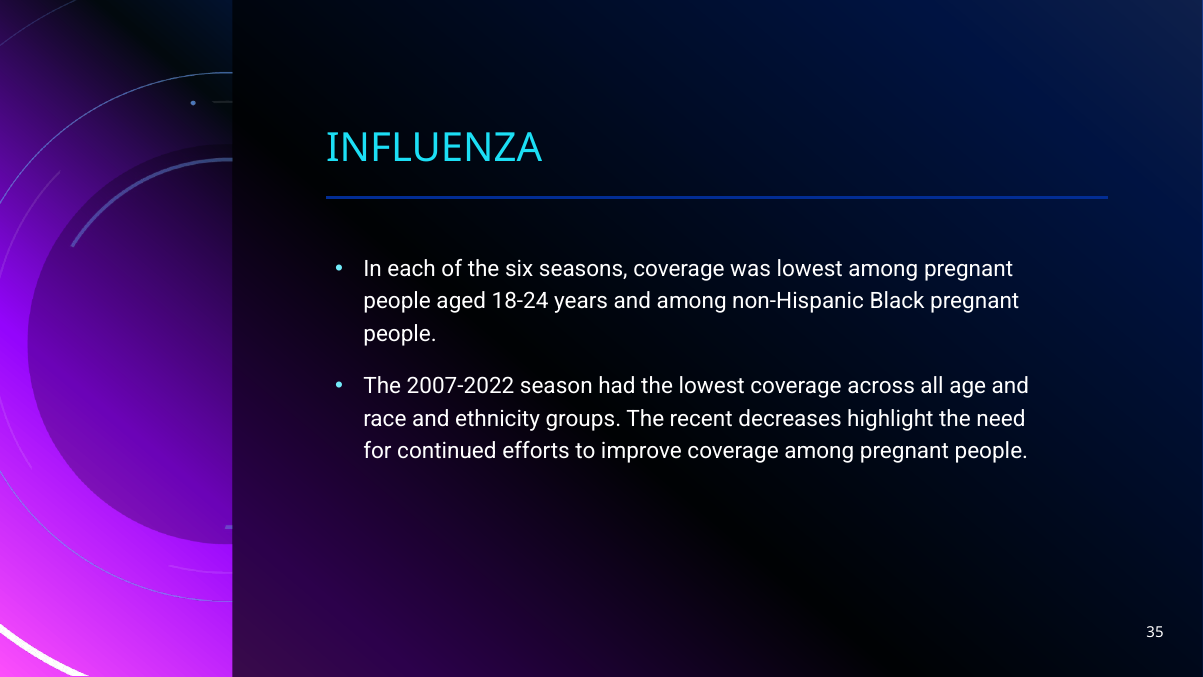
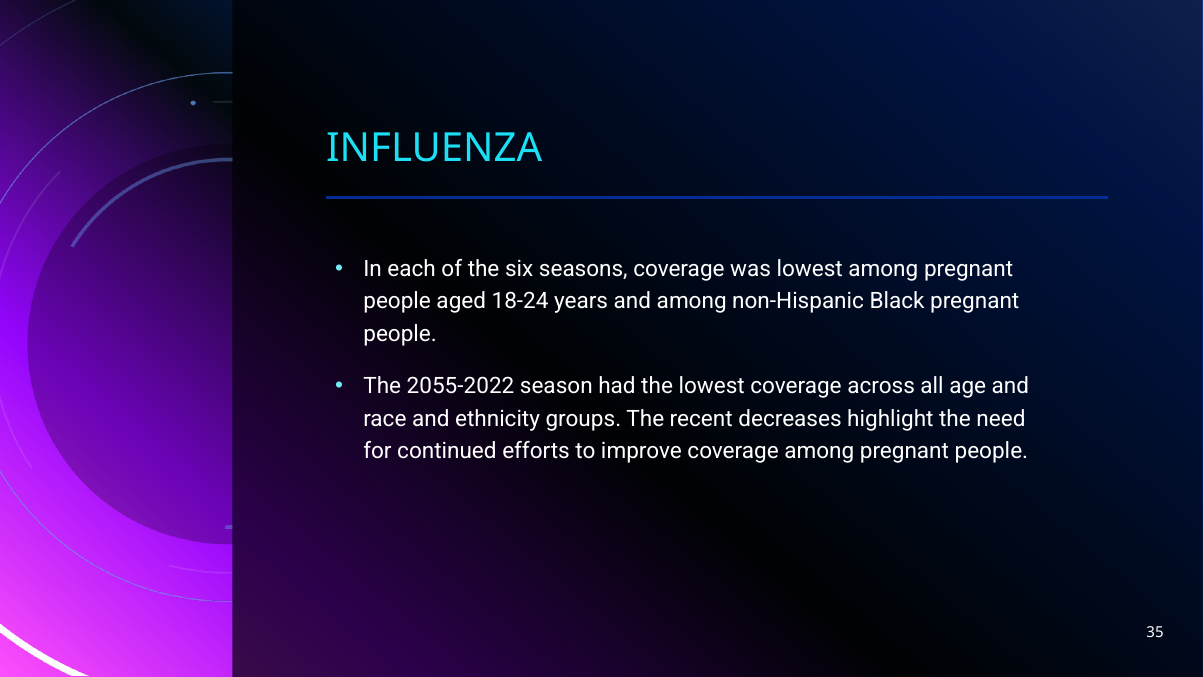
2007-2022: 2007-2022 -> 2055-2022
